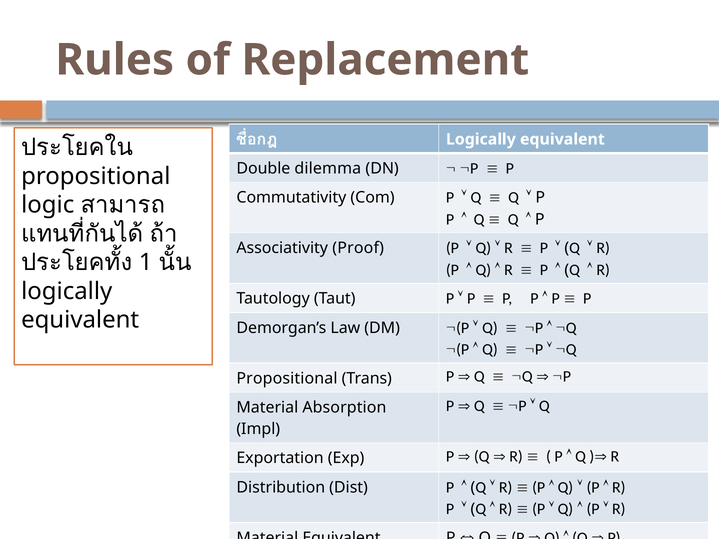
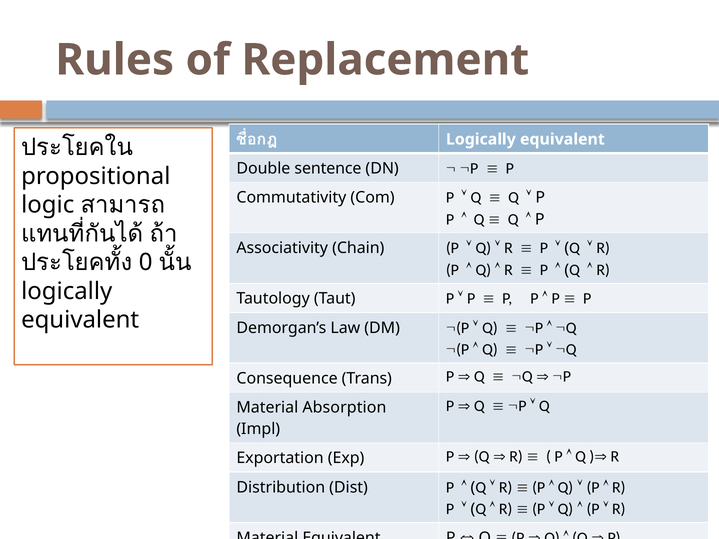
dilemma: dilemma -> sentence
Proof: Proof -> Chain
1: 1 -> 0
Propositional at (287, 379): Propositional -> Consequence
